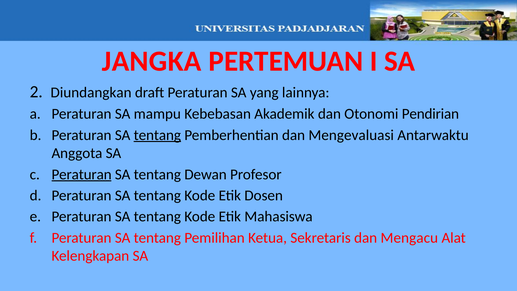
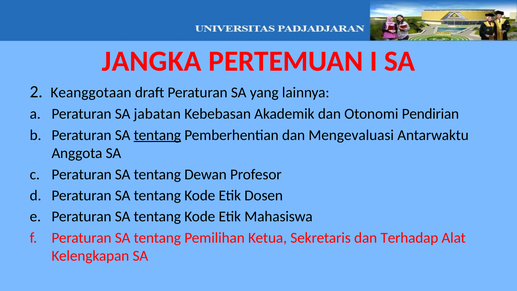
Diundangkan: Diundangkan -> Keanggotaan
mampu: mampu -> jabatan
Peraturan at (82, 174) underline: present -> none
Mengacu: Mengacu -> Terhadap
